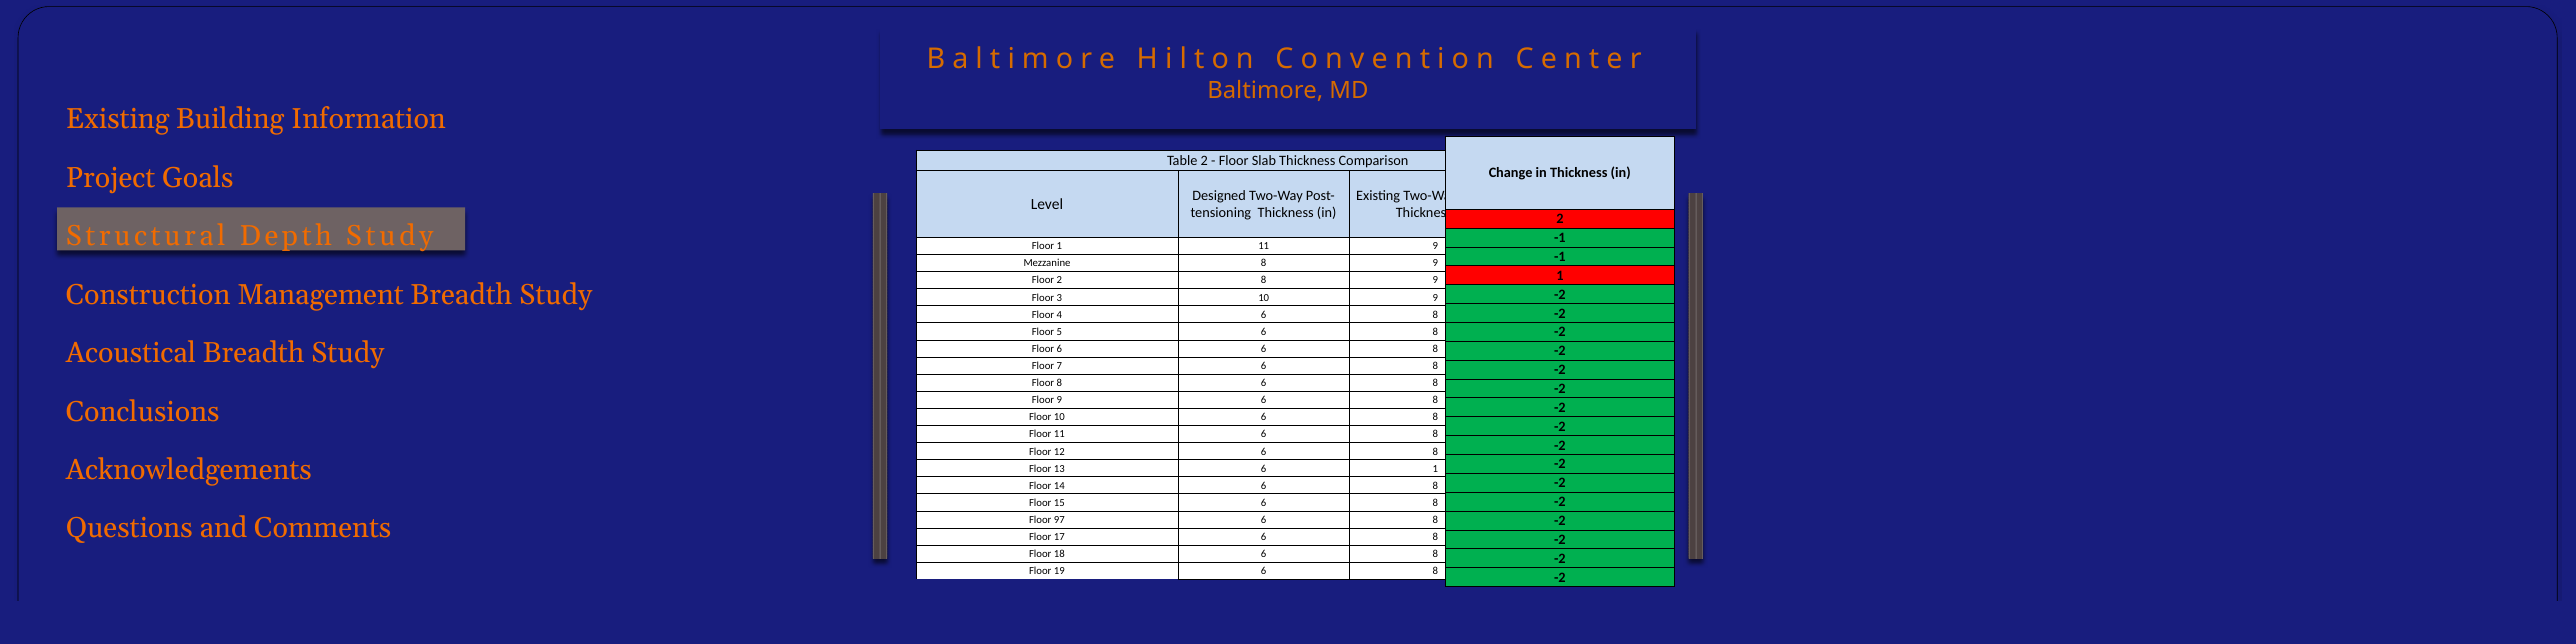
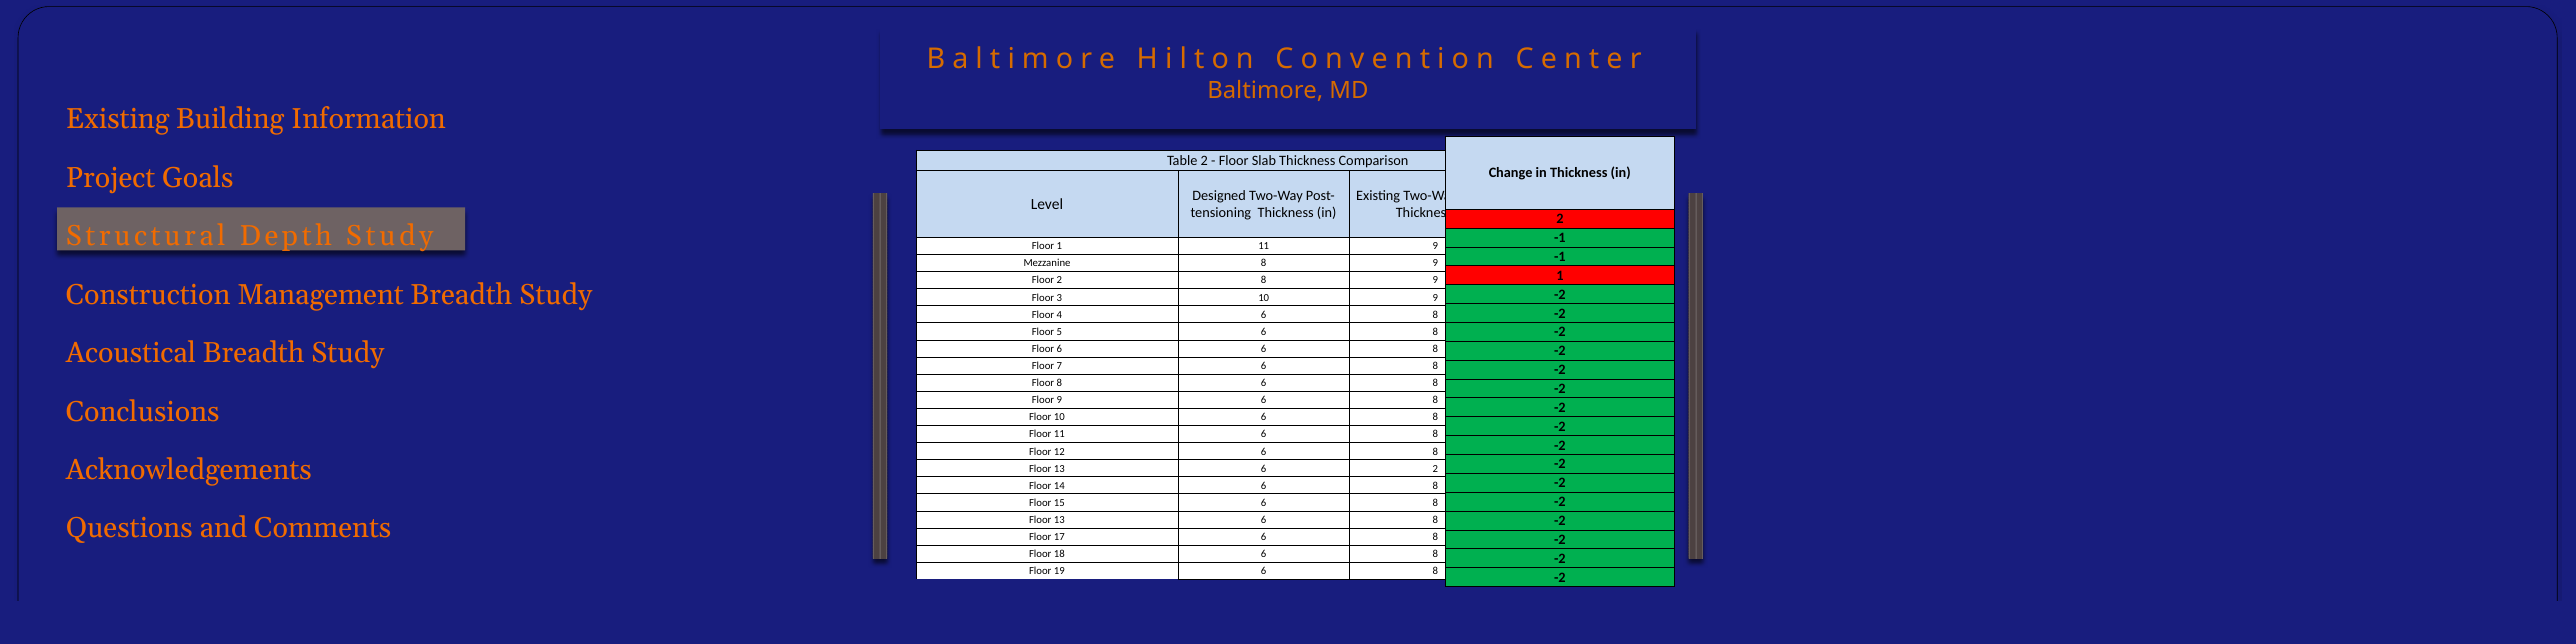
6 1: 1 -> 2
97 at (1059, 520): 97 -> 13
